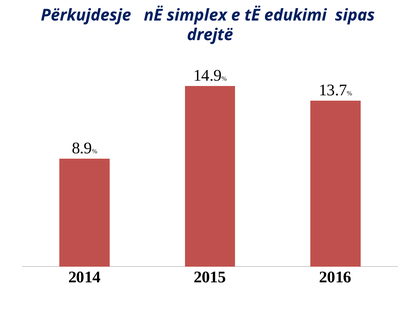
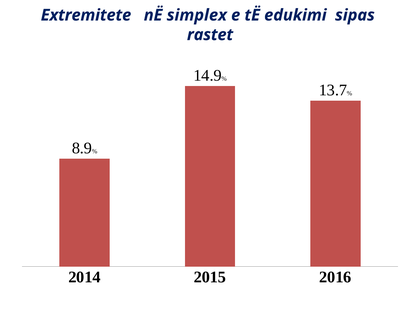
Përkujdesje: Përkujdesje -> Extremitete
drejtë: drejtë -> rastet
